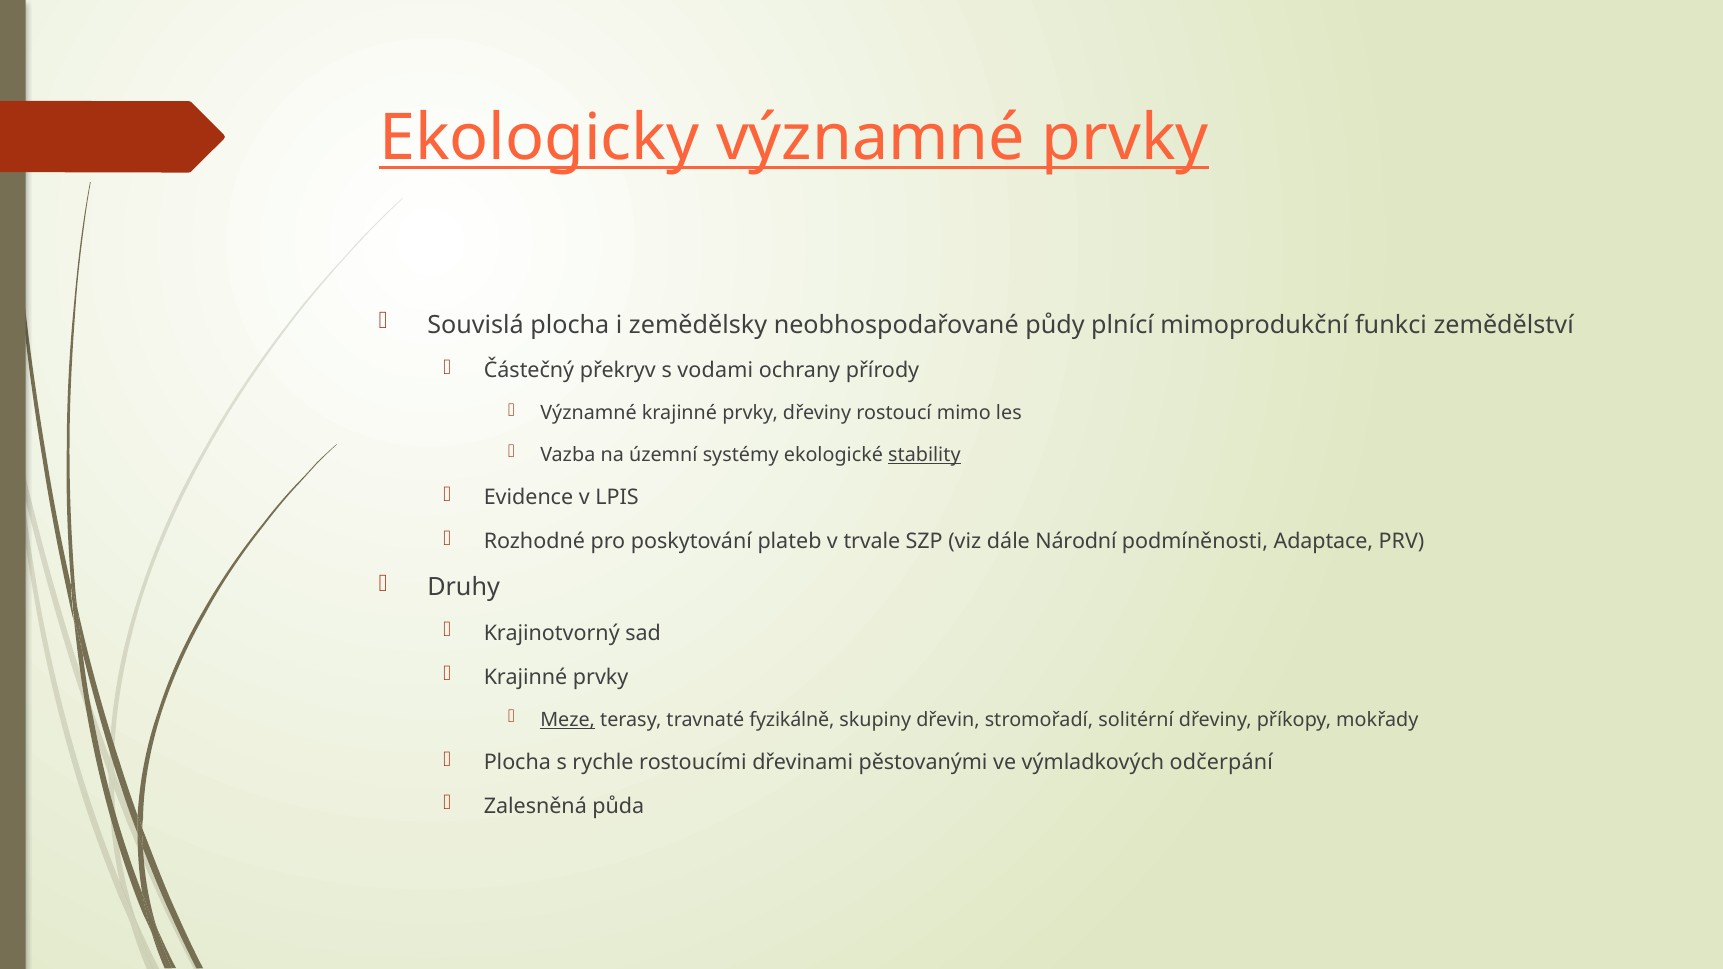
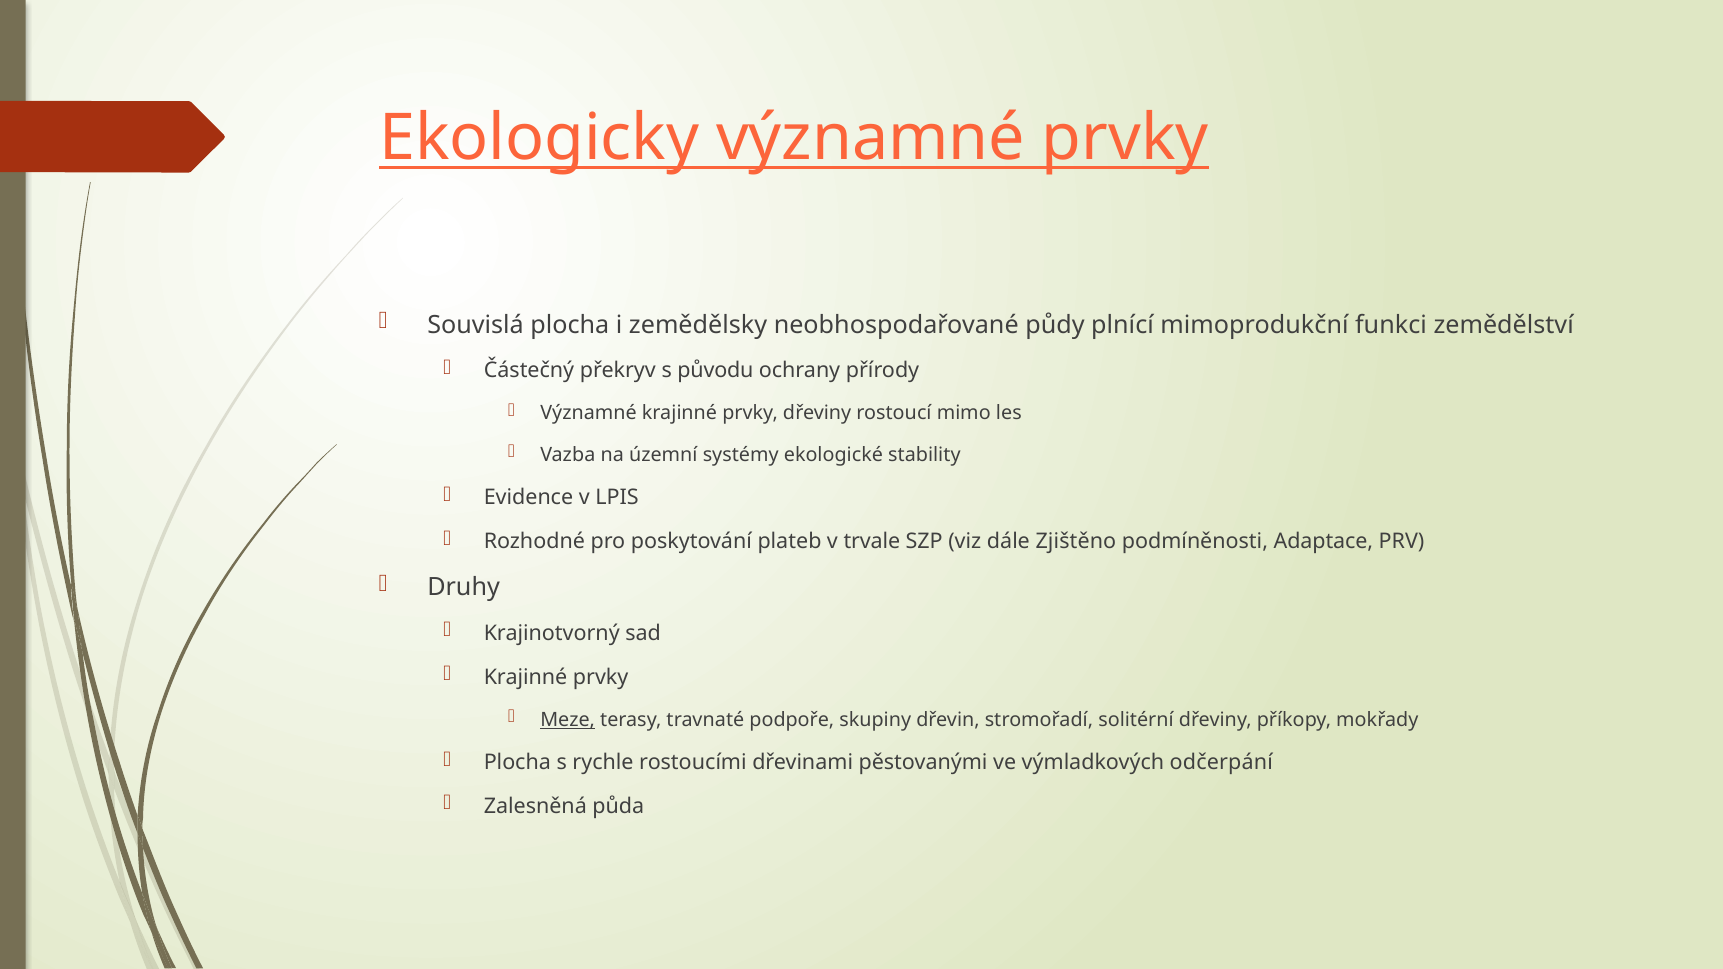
vodami: vodami -> původu
stability underline: present -> none
Národní: Národní -> Zjištěno
fyzikálně: fyzikálně -> podpoře
